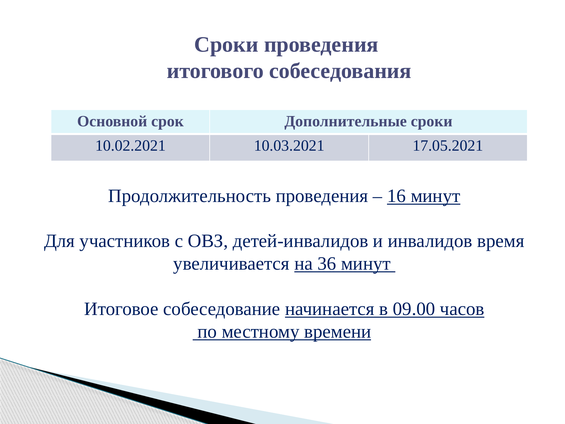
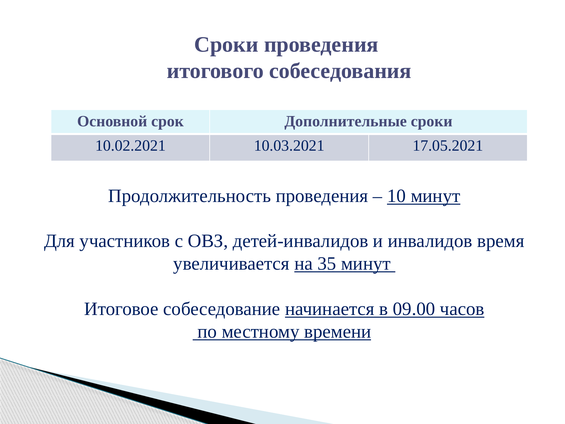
16: 16 -> 10
36: 36 -> 35
